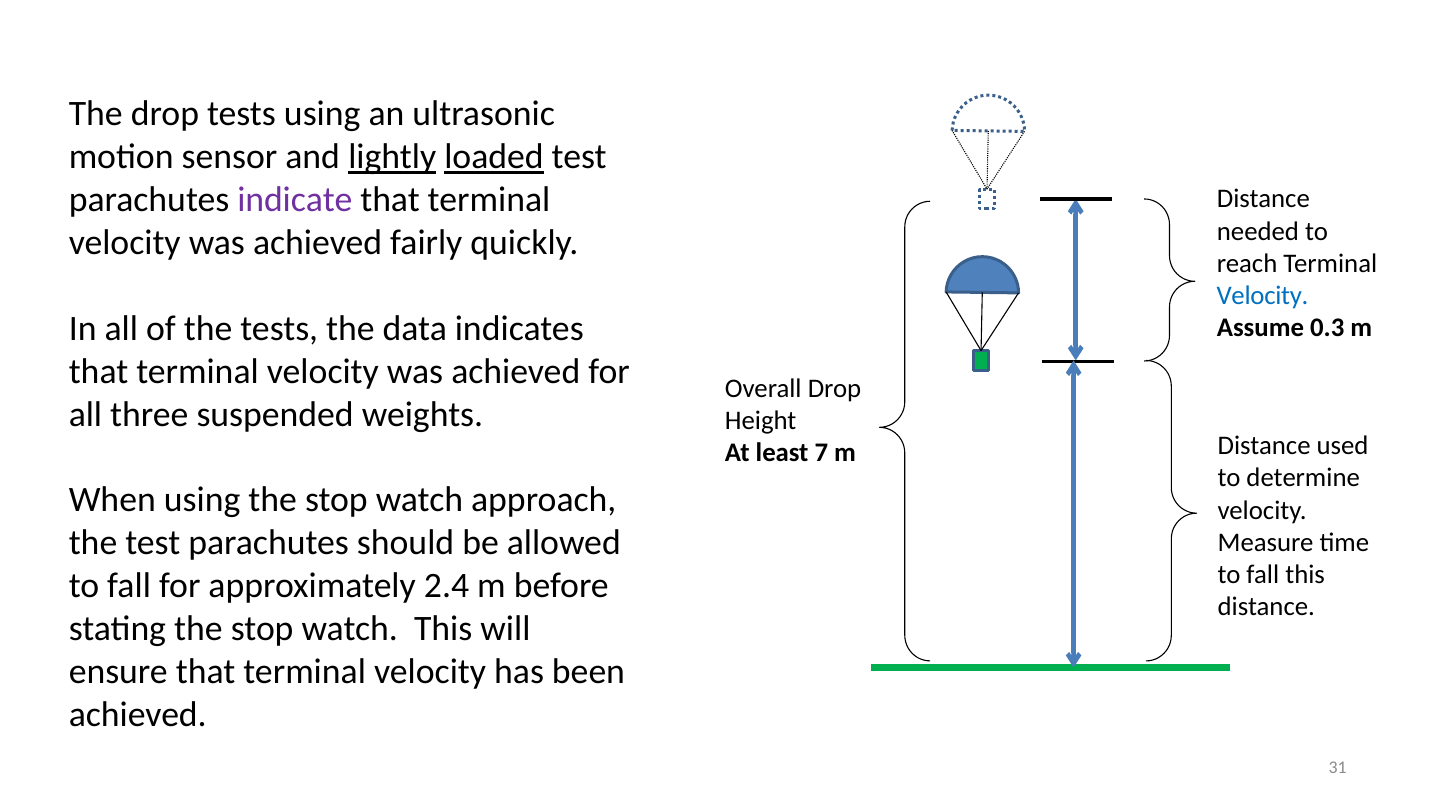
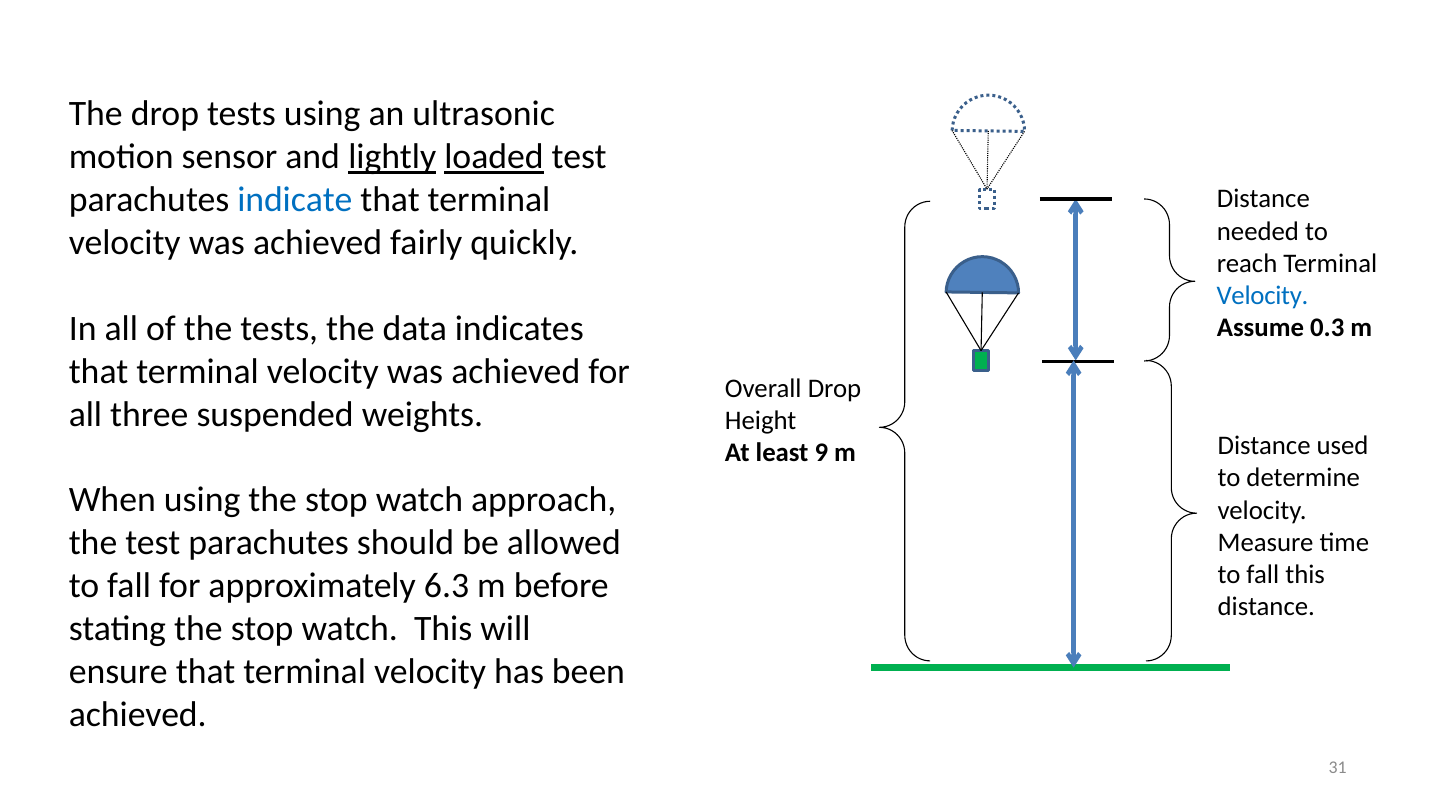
indicate colour: purple -> blue
7: 7 -> 9
2.4: 2.4 -> 6.3
